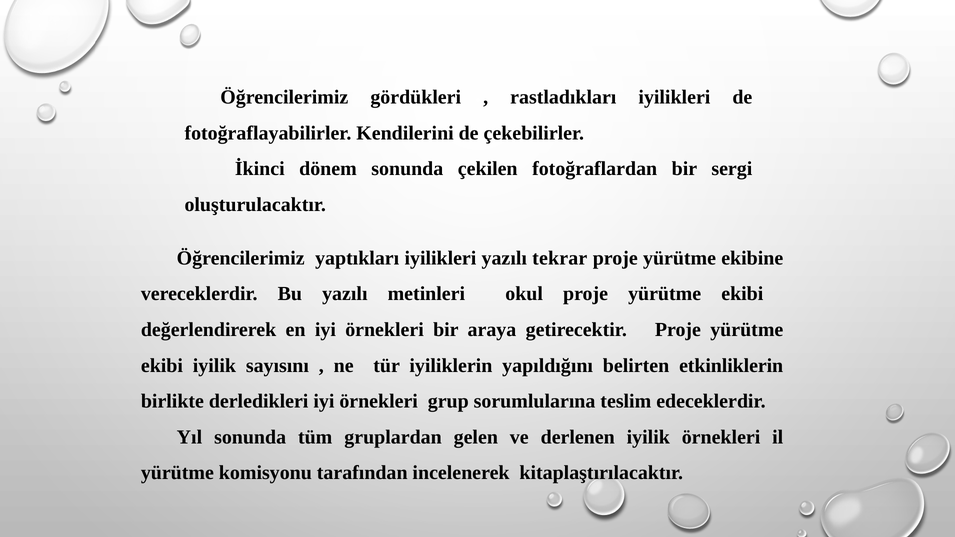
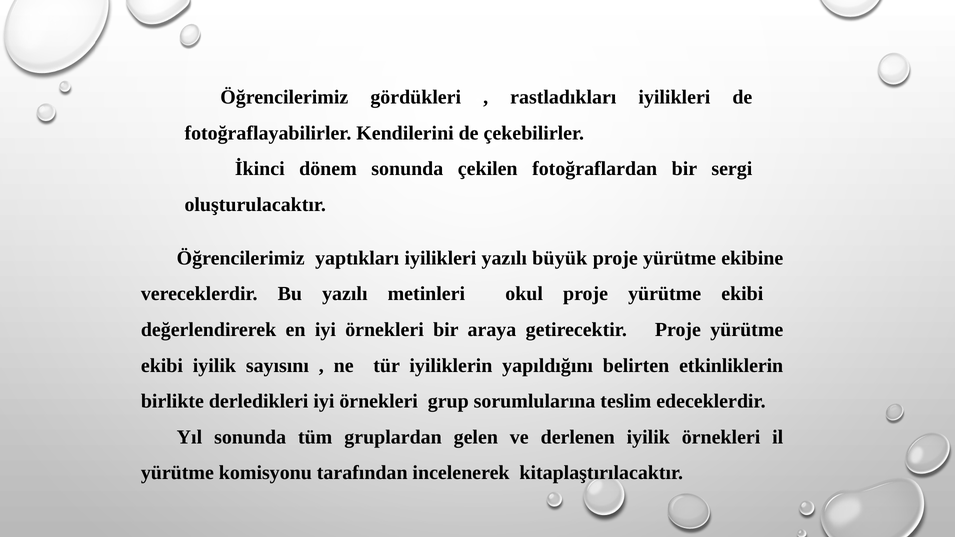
tekrar: tekrar -> büyük
